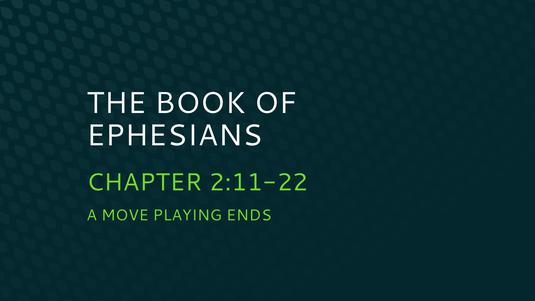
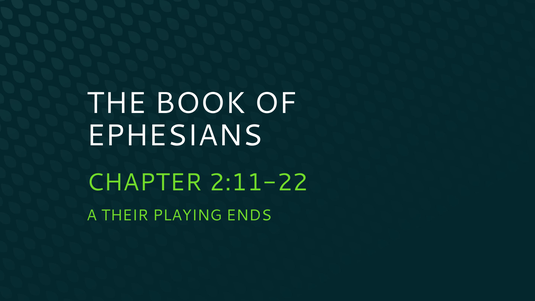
MOVE: MOVE -> THEIR
